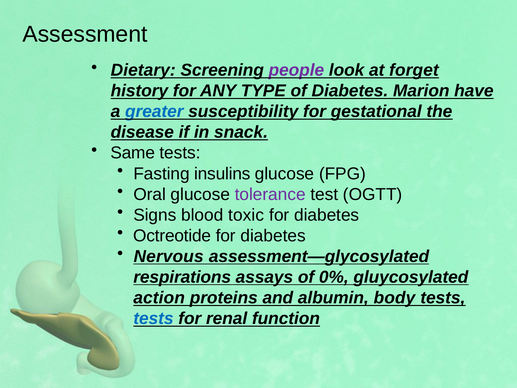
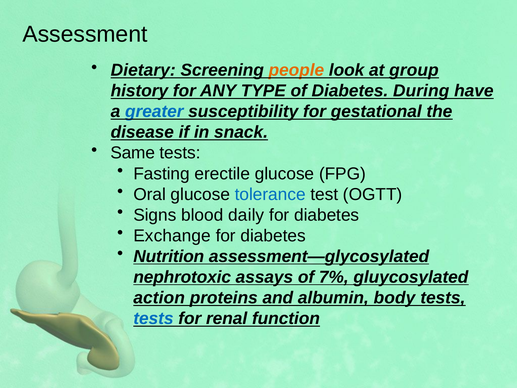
people colour: purple -> orange
forget: forget -> group
Marion: Marion -> During
insulins: insulins -> erectile
tolerance colour: purple -> blue
toxic: toxic -> daily
Octreotide: Octreotide -> Exchange
Nervous: Nervous -> Nutrition
respirations: respirations -> nephrotoxic
0%: 0% -> 7%
